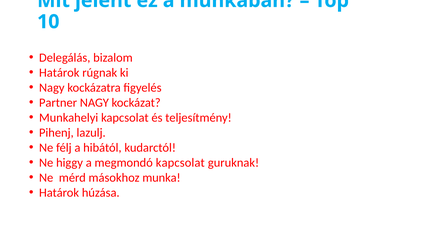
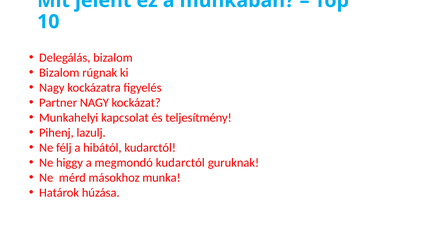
Határok at (59, 73): Határok -> Bizalom
megmondó kapcsolat: kapcsolat -> kudarctól
